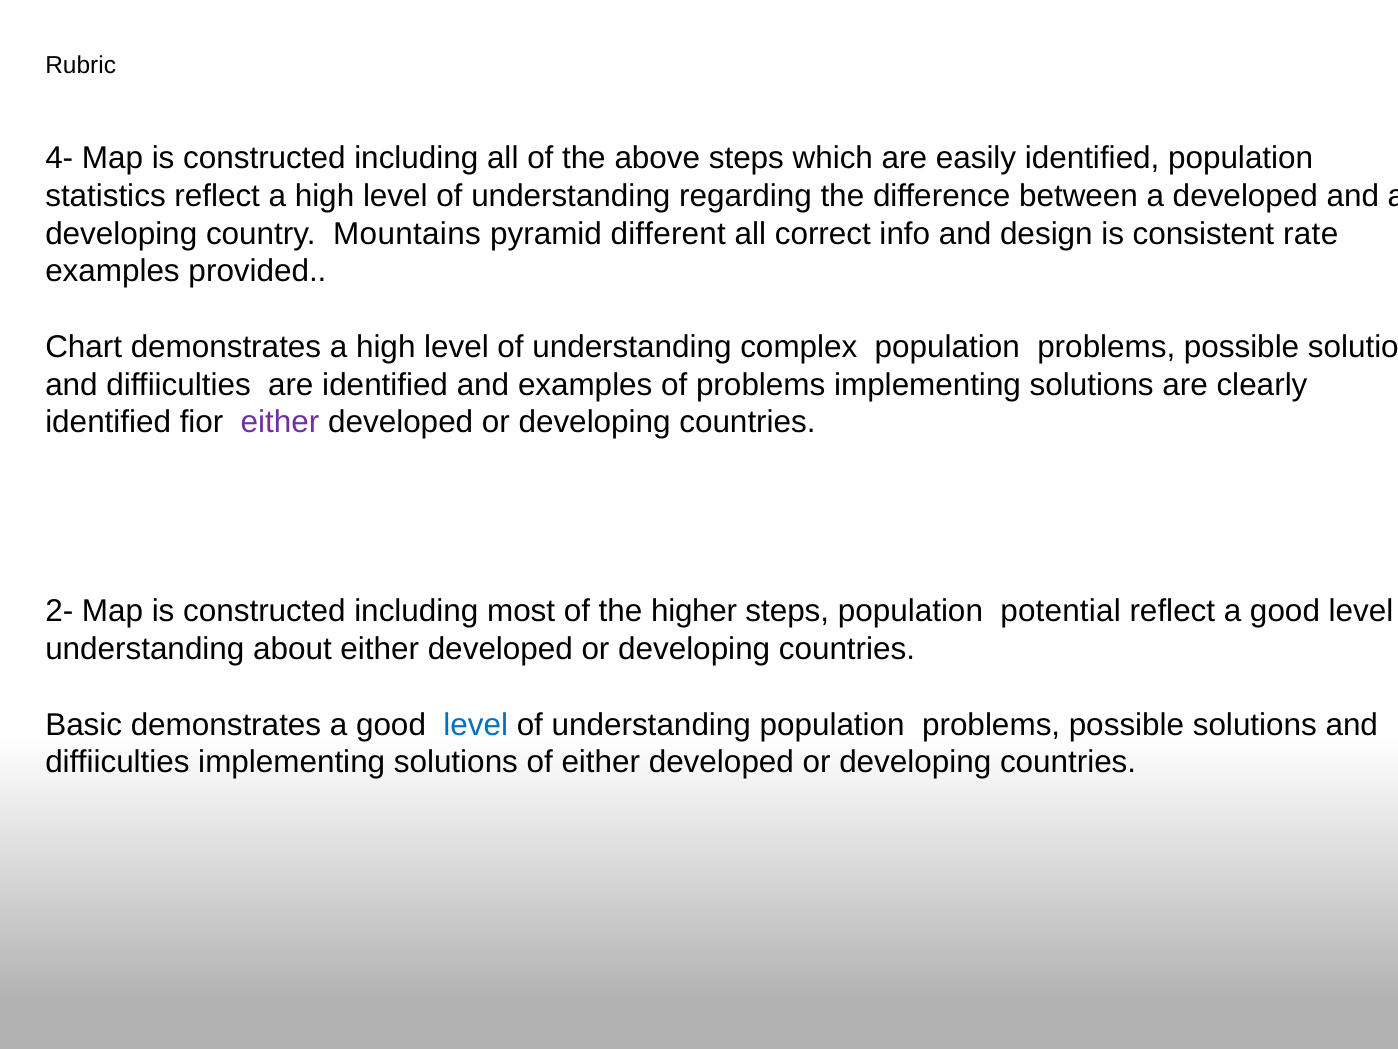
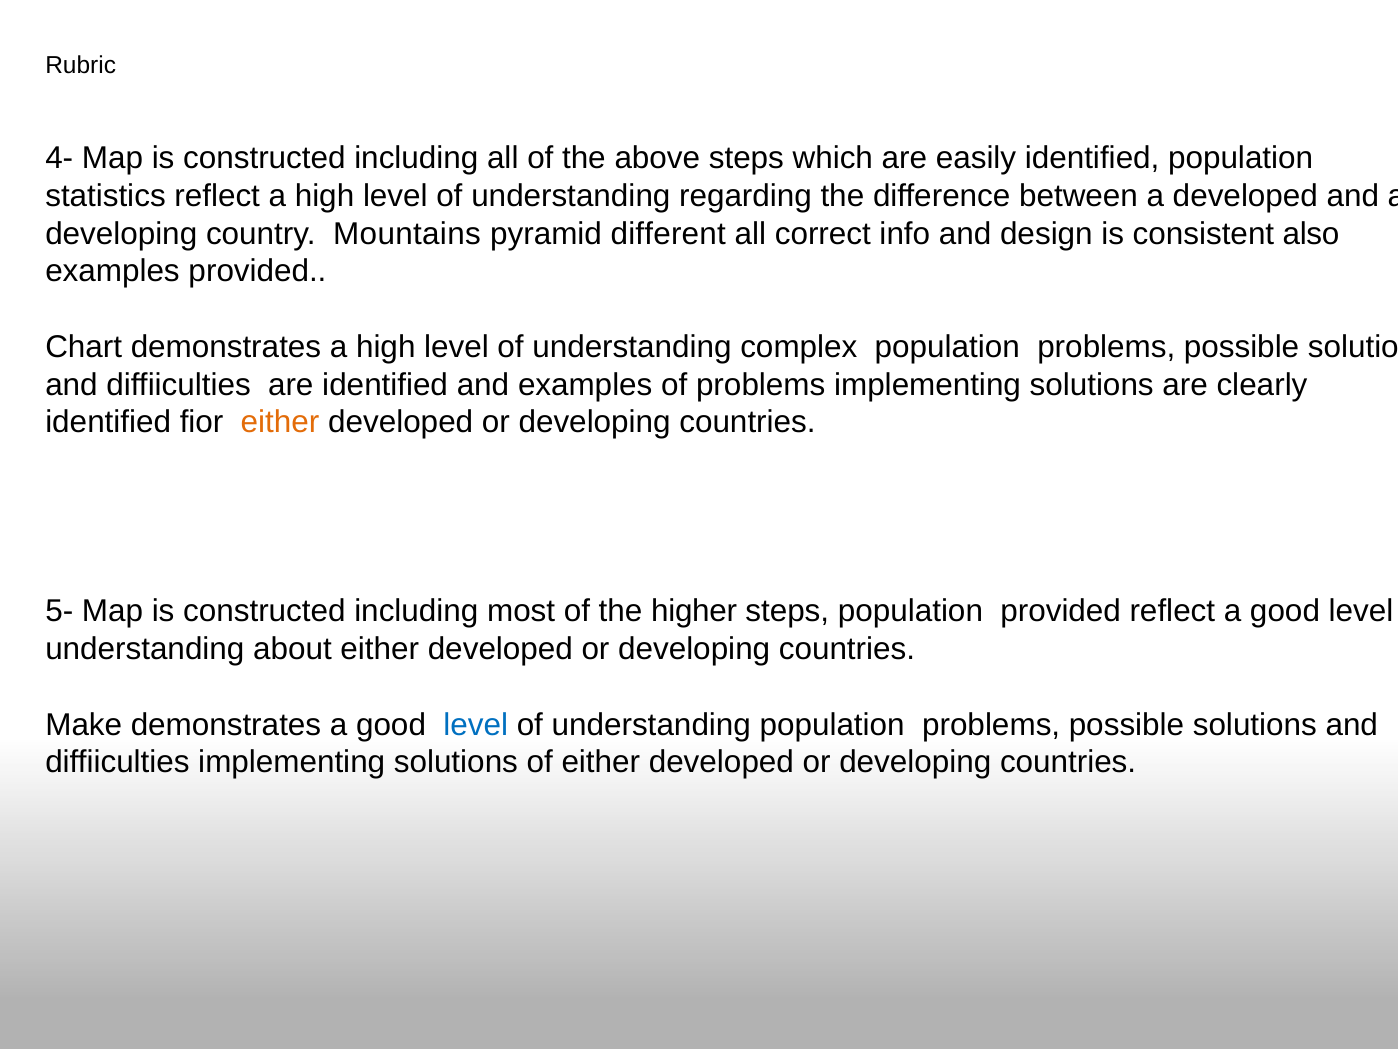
rate: rate -> also
either at (280, 422) colour: purple -> orange
2-: 2- -> 5-
population potential: potential -> provided
Basic: Basic -> Make
